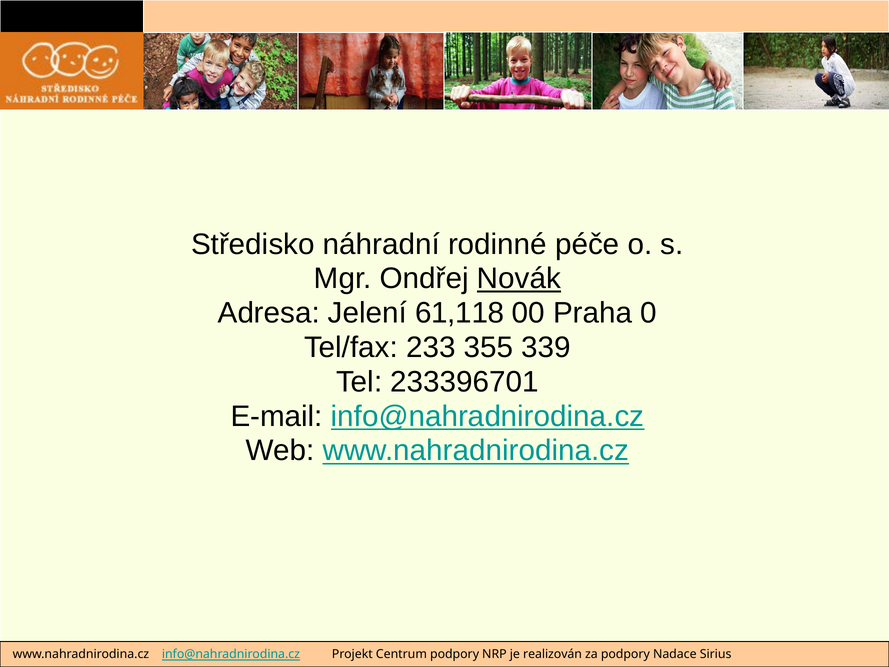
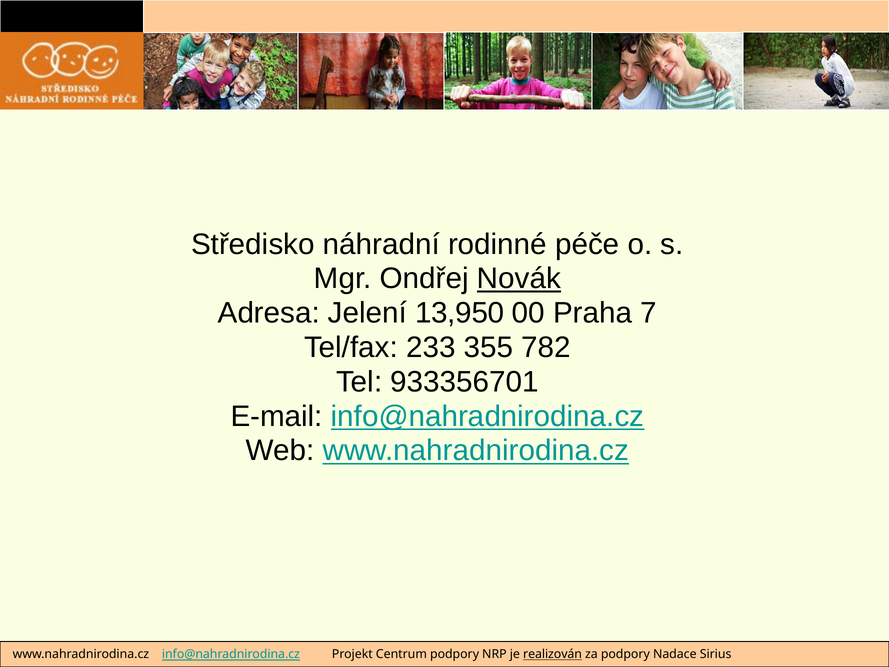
61,118: 61,118 -> 13,950
0: 0 -> 7
339: 339 -> 782
233396701: 233396701 -> 933356701
realizován underline: none -> present
